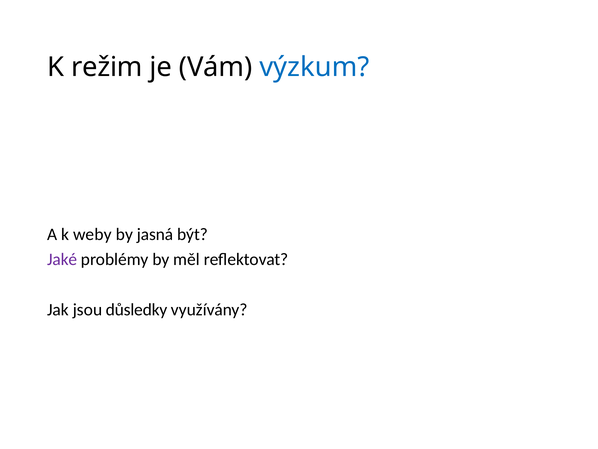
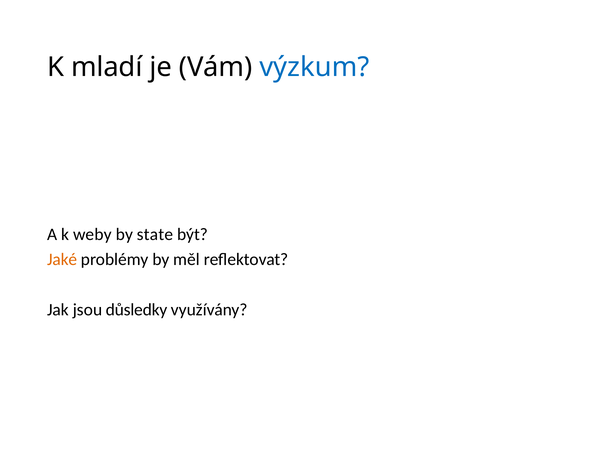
režim: režim -> mladí
jasná: jasná -> state
Jaké colour: purple -> orange
